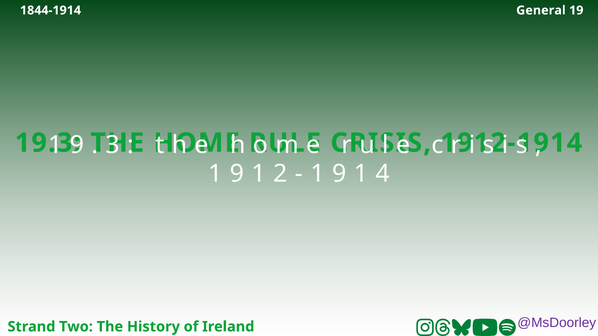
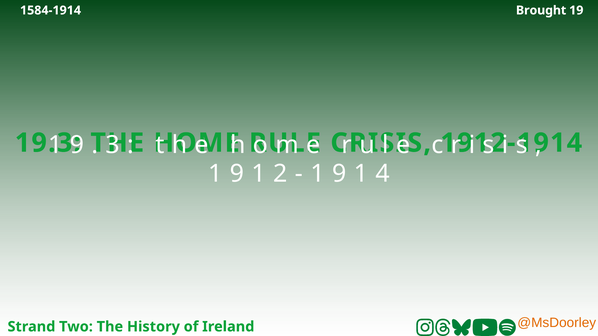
1844-1914: 1844-1914 -> 1584-1914
General: General -> Brought
@MsDoorley colour: purple -> orange
